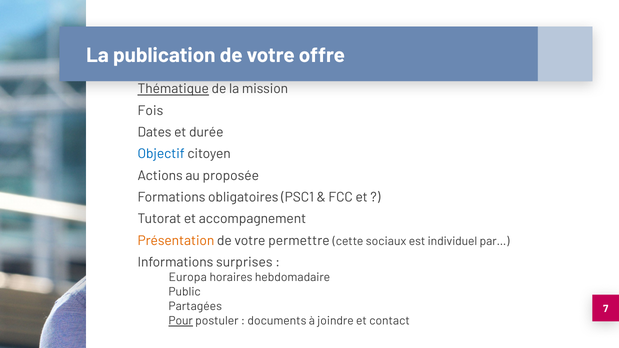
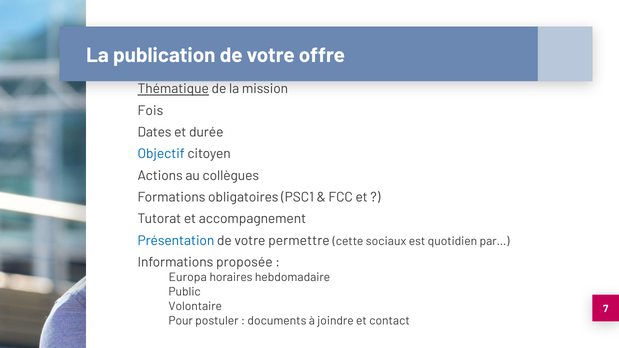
proposée: proposée -> collègues
Présentation colour: orange -> blue
individuel: individuel -> quotidien
surprises: surprises -> proposée
Partagées: Partagées -> Volontaire
Pour underline: present -> none
